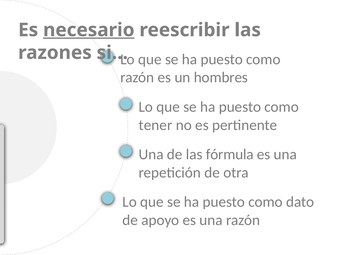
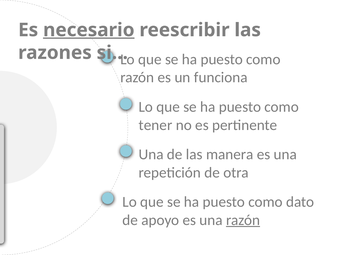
hombres: hombres -> funciona
fórmula: fórmula -> manera
razón at (243, 221) underline: none -> present
